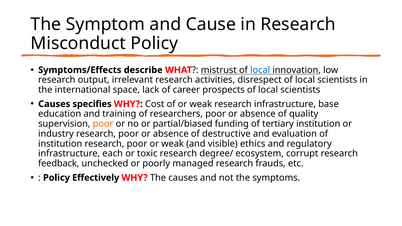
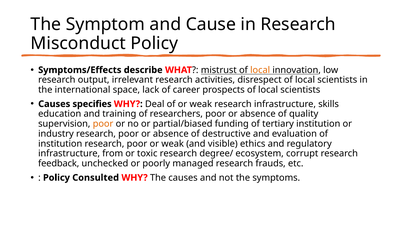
local at (260, 70) colour: blue -> orange
Cost: Cost -> Deal
base: base -> skills
each: each -> from
Effectively: Effectively -> Consulted
